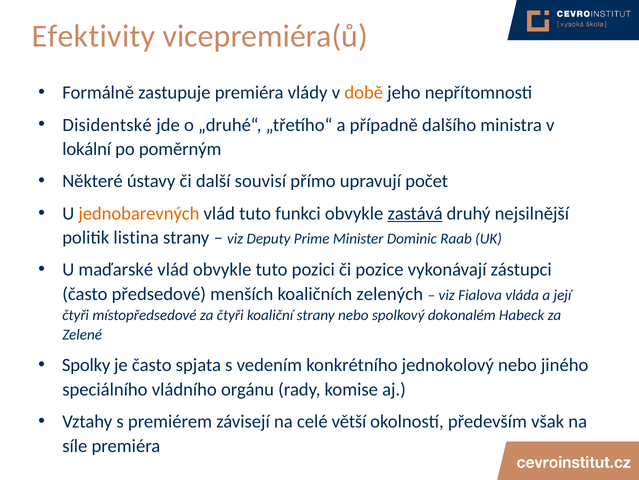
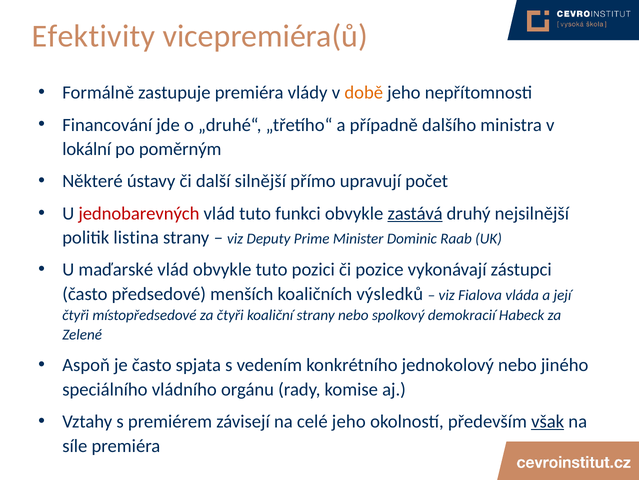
Disidentské: Disidentské -> Financování
souvisí: souvisí -> silnější
jednobarevných colour: orange -> red
zelených: zelených -> výsledků
dokonalém: dokonalém -> demokracií
Spolky: Spolky -> Aspoň
celé větší: větší -> jeho
však underline: none -> present
